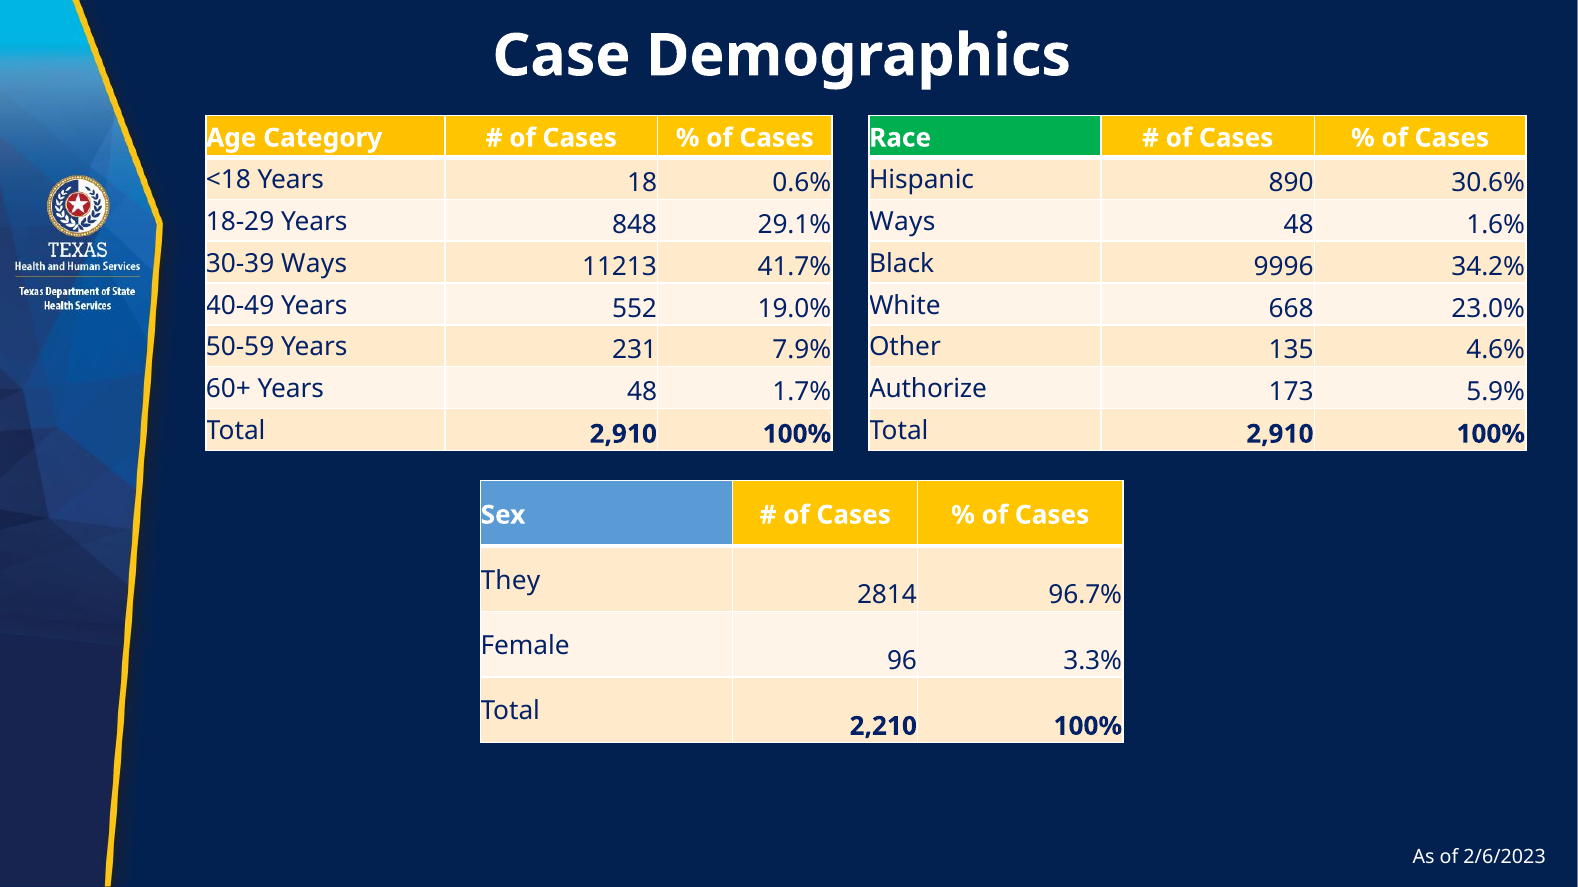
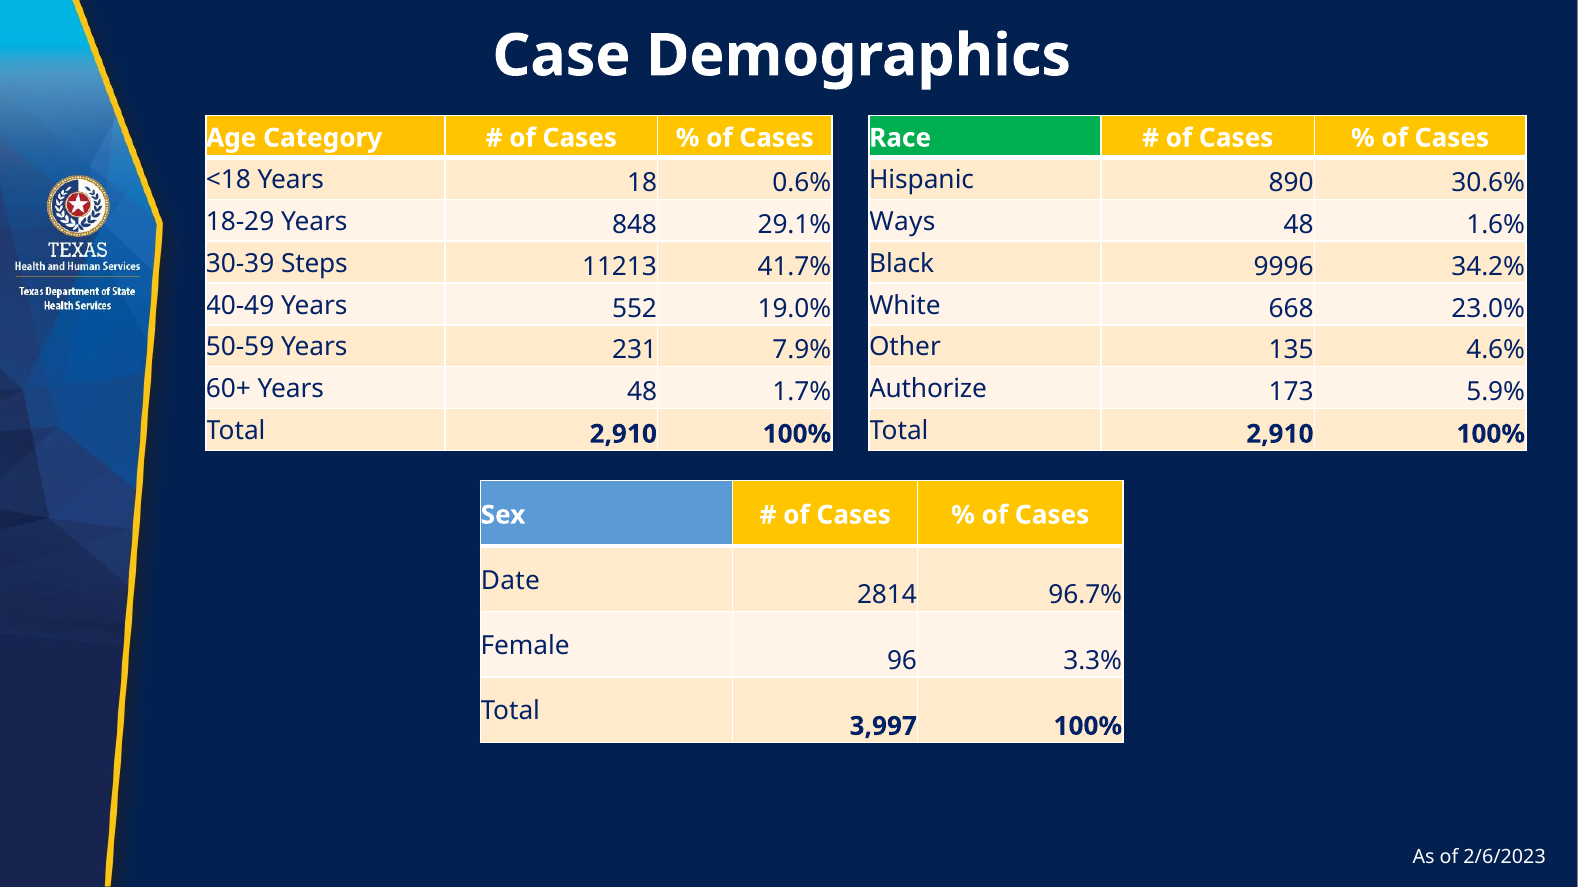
30-39 Ways: Ways -> Steps
They: They -> Date
2,210: 2,210 -> 3,997
